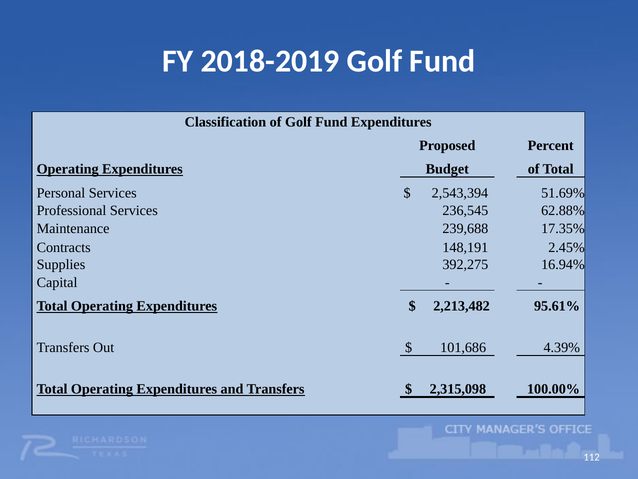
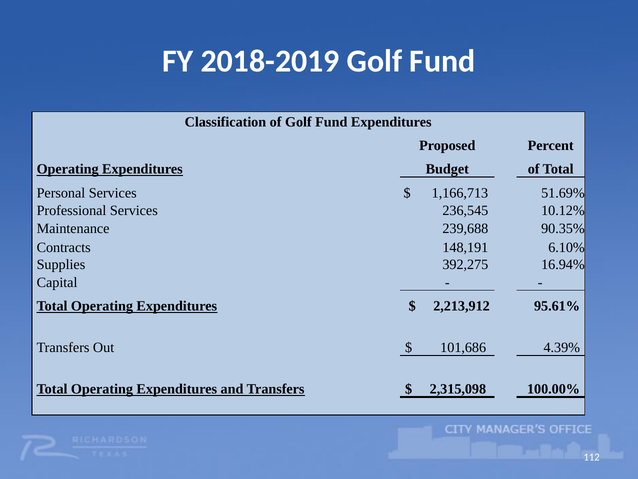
2,543,394: 2,543,394 -> 1,166,713
62.88%: 62.88% -> 10.12%
17.35%: 17.35% -> 90.35%
2.45%: 2.45% -> 6.10%
2,213,482: 2,213,482 -> 2,213,912
